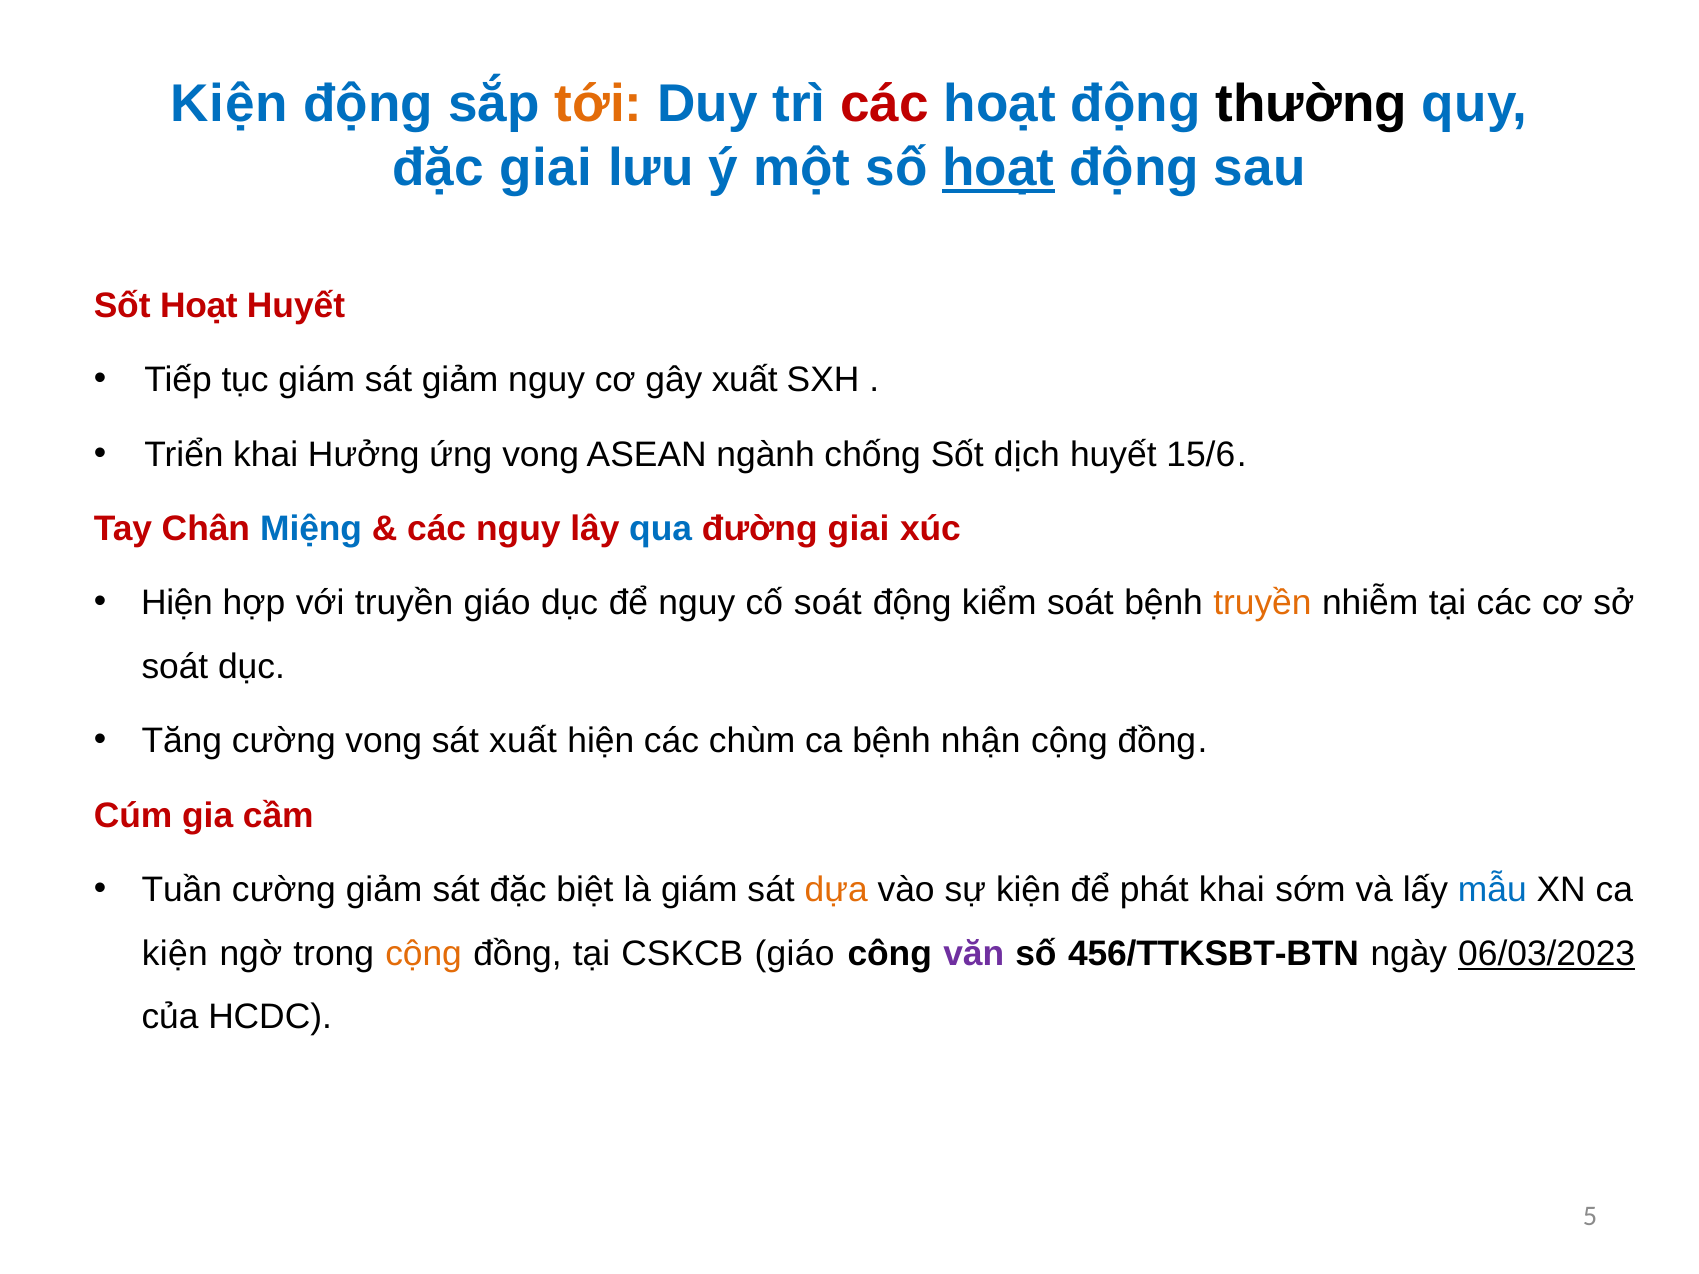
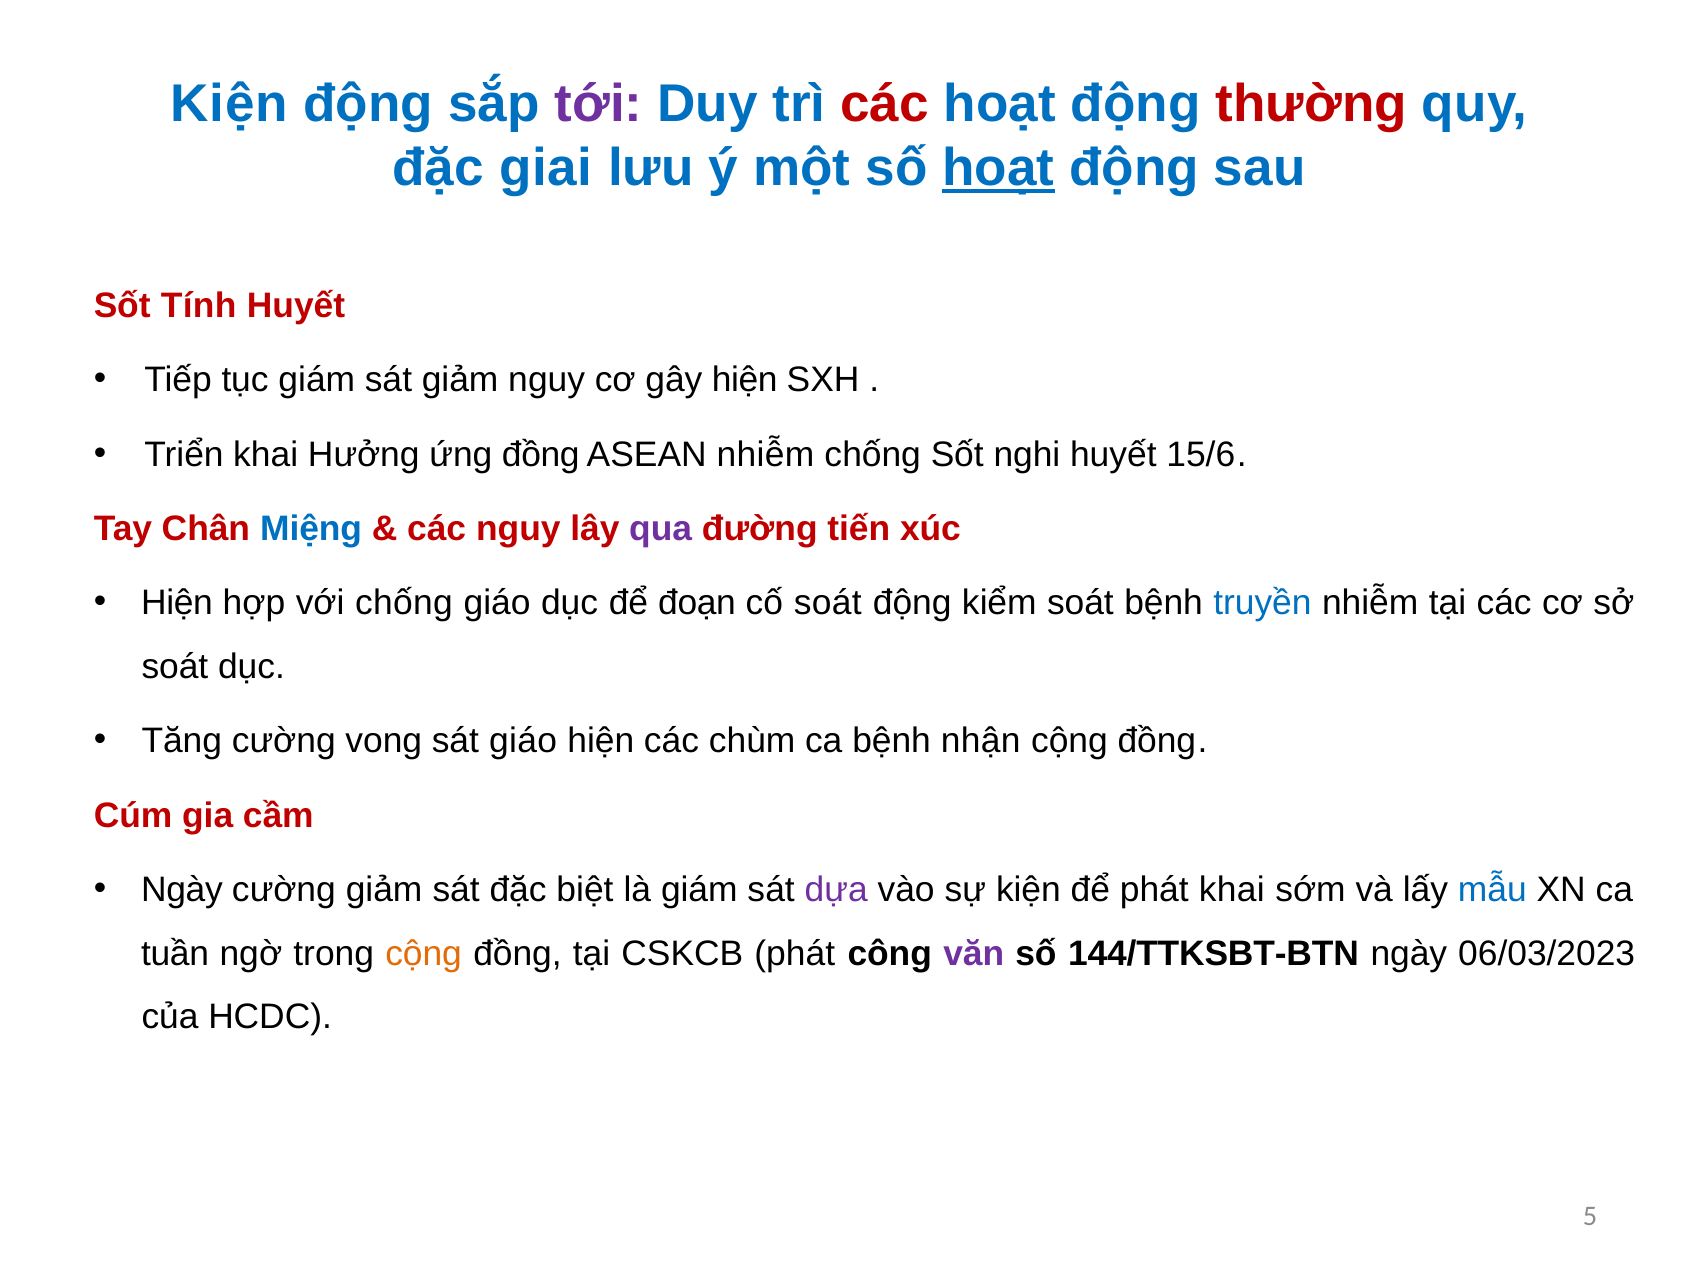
tới colour: orange -> purple
thường colour: black -> red
Sốt Hoạt: Hoạt -> Tính
gây xuất: xuất -> hiện
ứng vong: vong -> đồng
ASEAN ngành: ngành -> nhiễm
dịch: dịch -> nghi
qua colour: blue -> purple
đường giai: giai -> tiến
với truyền: truyền -> chống
để nguy: nguy -> đoạn
truyền at (1262, 603) colour: orange -> blue
sát xuất: xuất -> giáo
Tuần at (182, 890): Tuần -> Ngày
dựa colour: orange -> purple
kiện at (175, 954): kiện -> tuần
CSKCB giáo: giáo -> phát
456/TTKSBT-BTN: 456/TTKSBT-BTN -> 144/TTKSBT-BTN
06/03/2023 underline: present -> none
